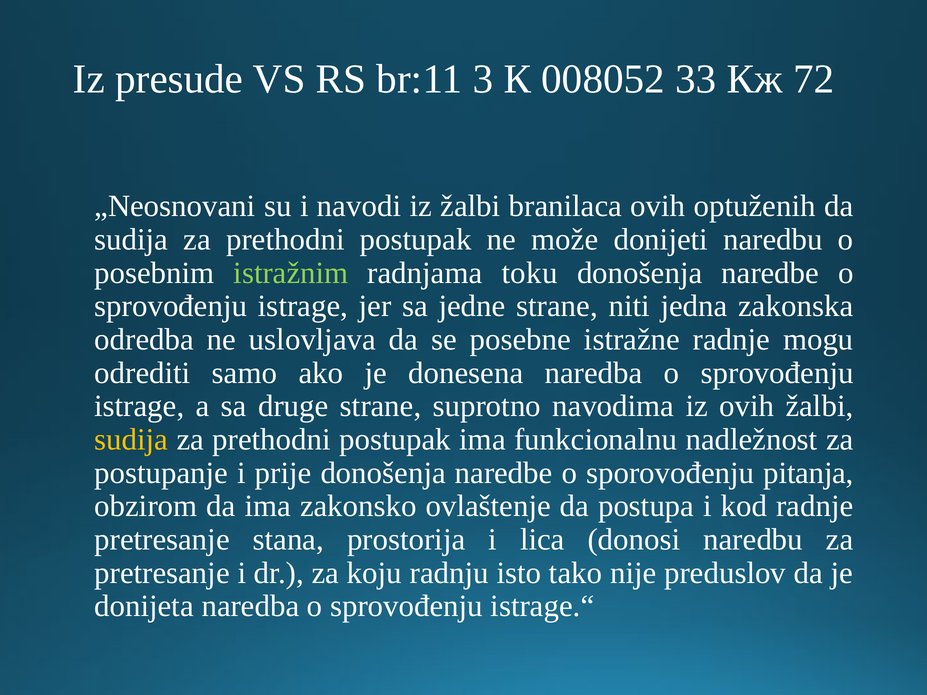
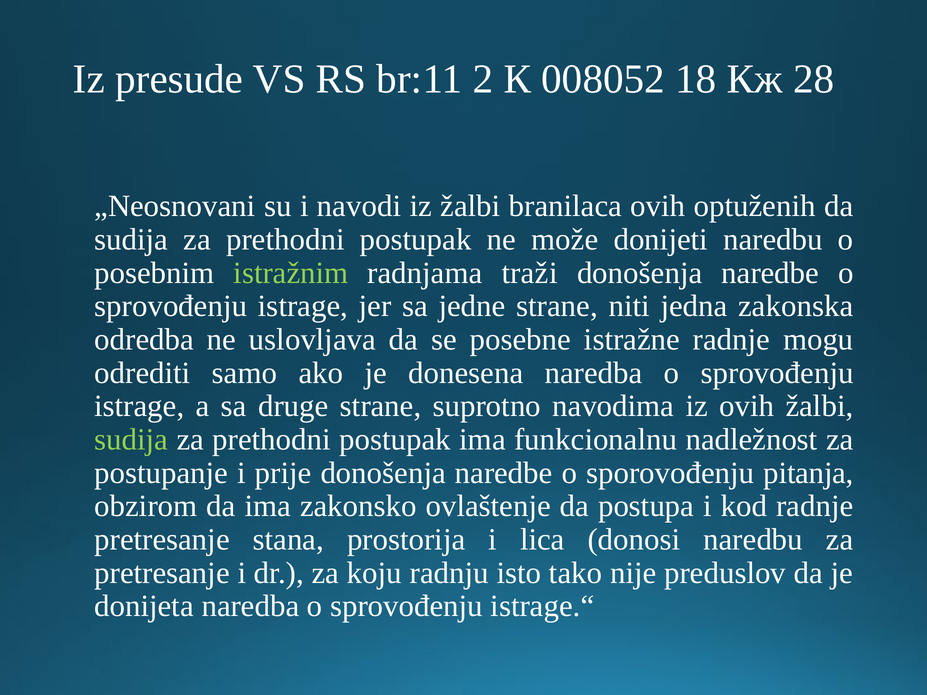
3: 3 -> 2
33: 33 -> 18
72: 72 -> 28
toku: toku -> traži
sudija at (131, 440) colour: yellow -> light green
